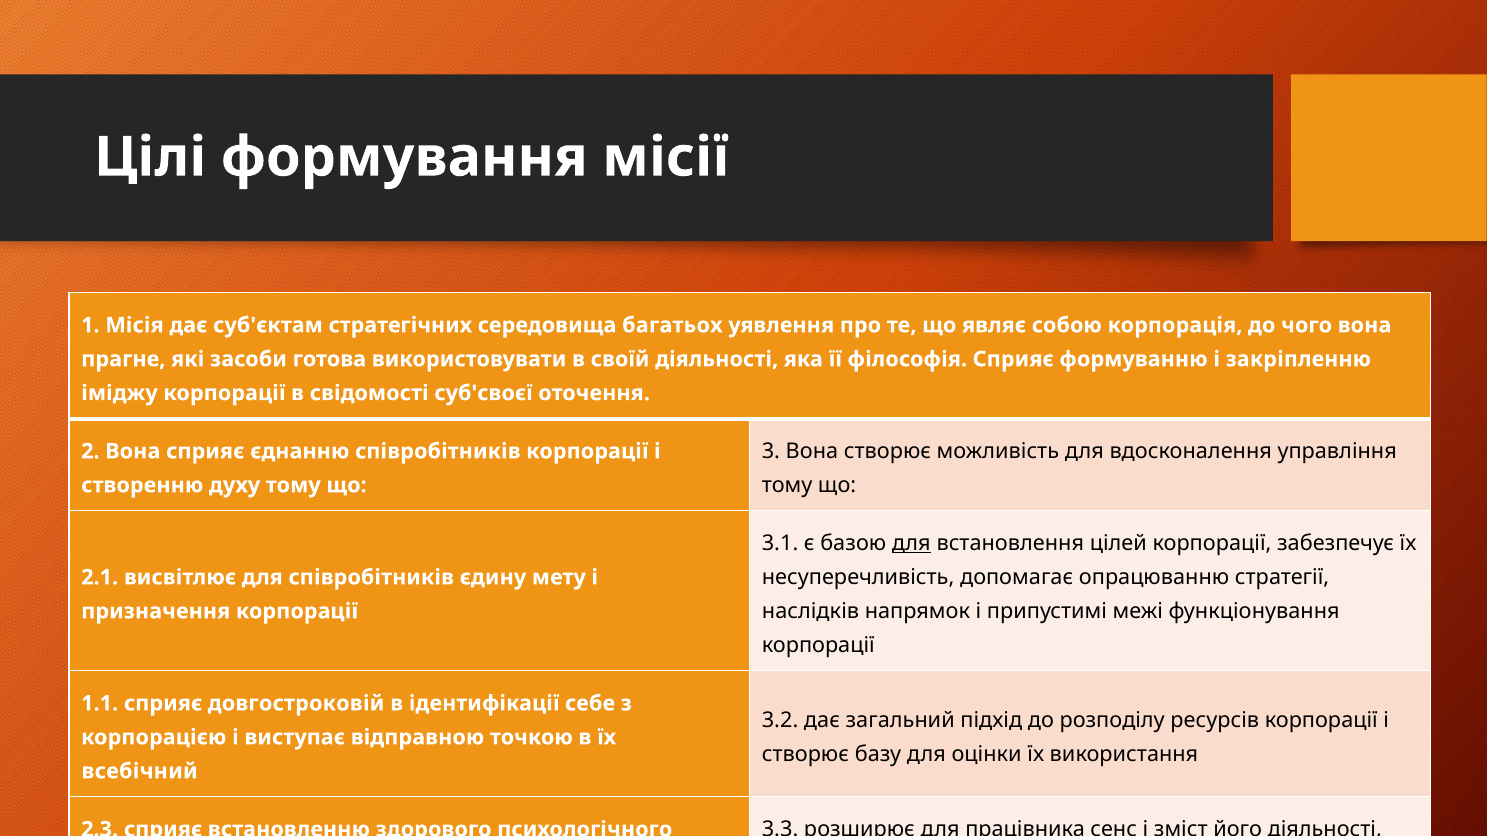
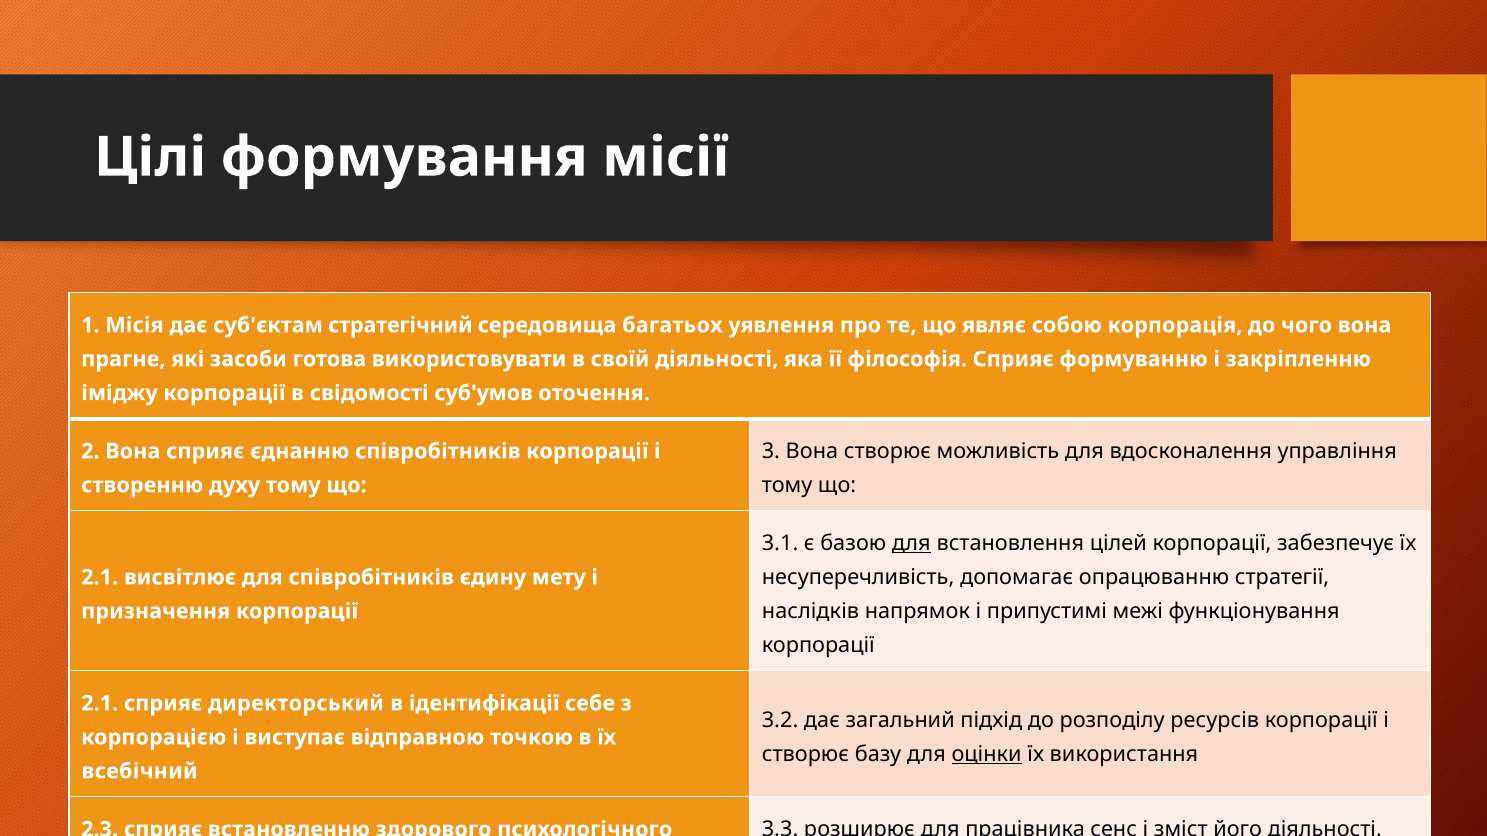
стратегічних: стратегічних -> стратегічний
суб'своєї: суб'своєї -> суб'умов
1.1 at (100, 704): 1.1 -> 2.1
довгостроковій: довгостроковій -> директорський
оцінки underline: none -> present
